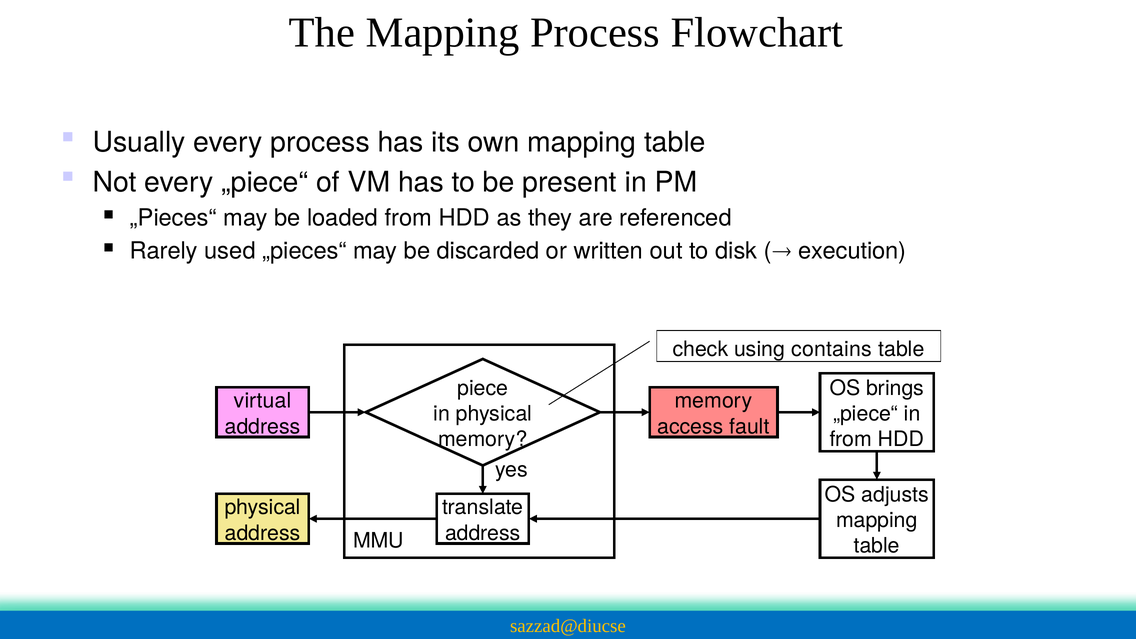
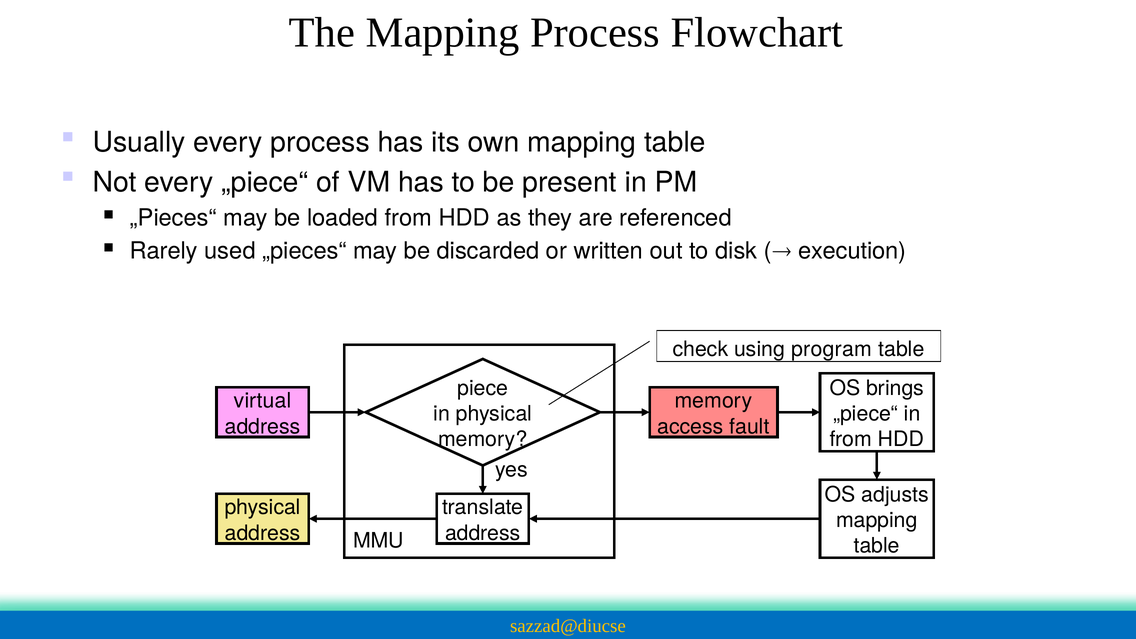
contains: contains -> program
